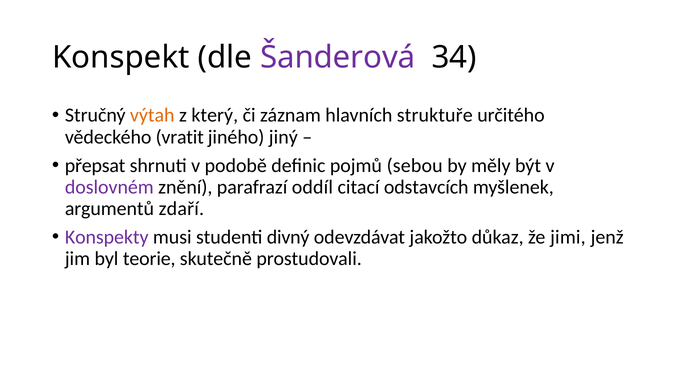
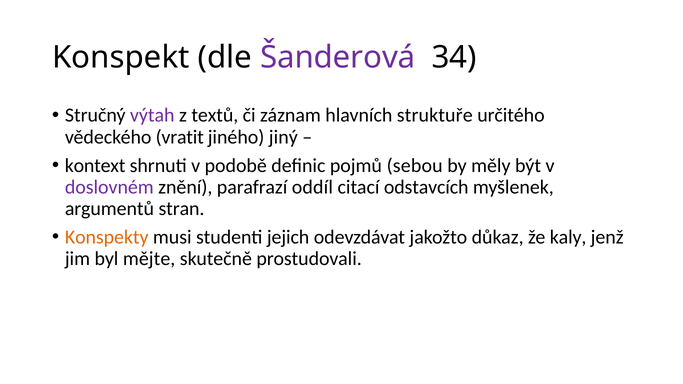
výtah colour: orange -> purple
který: který -> textů
přepsat: přepsat -> kontext
zdaří: zdaří -> stran
Konspekty colour: purple -> orange
divný: divný -> jejich
jimi: jimi -> kaly
teorie: teorie -> mějte
